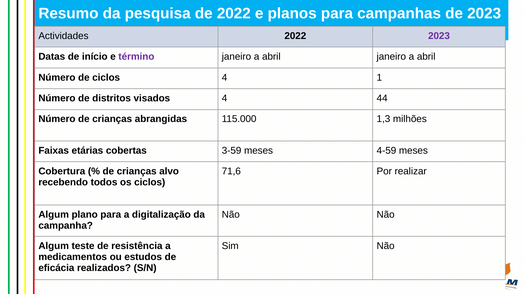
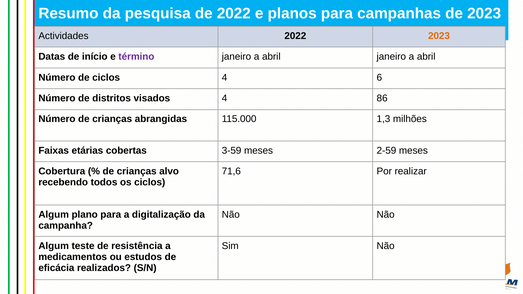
2023 at (439, 36) colour: purple -> orange
1: 1 -> 6
44: 44 -> 86
4-59: 4-59 -> 2-59
